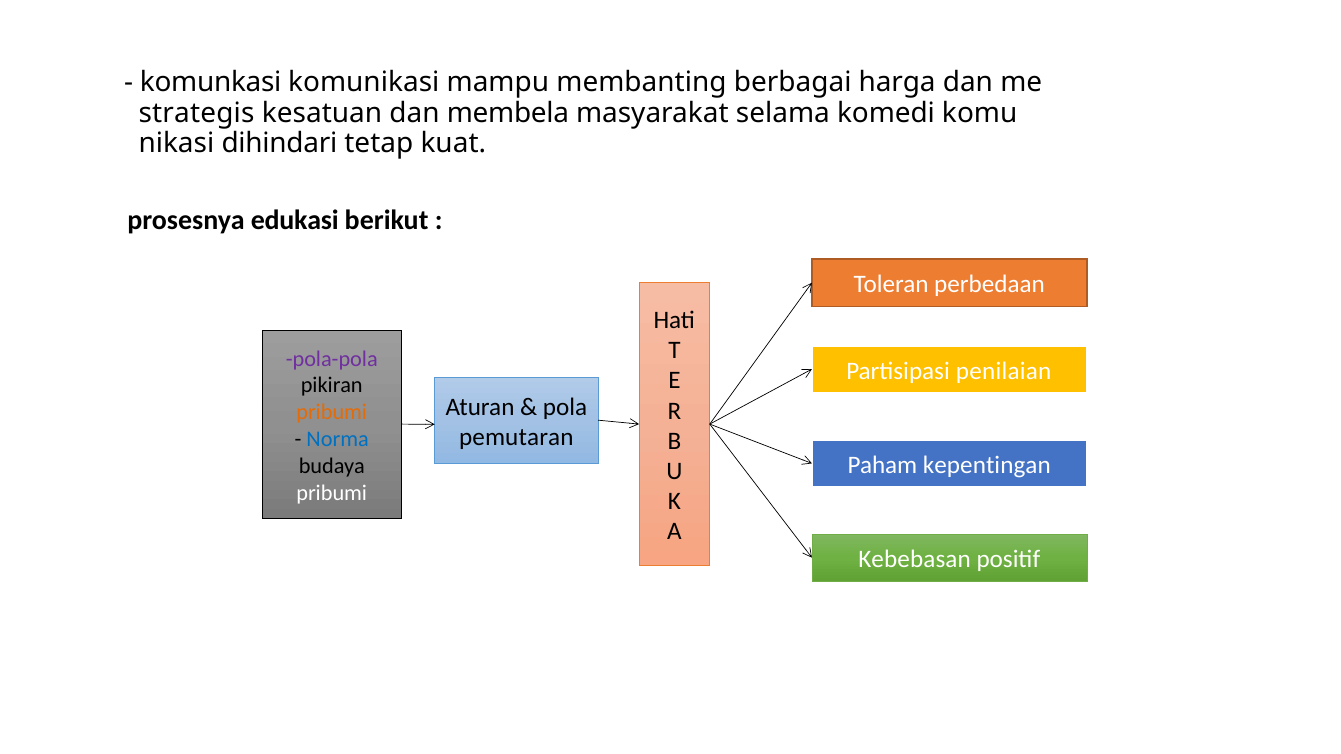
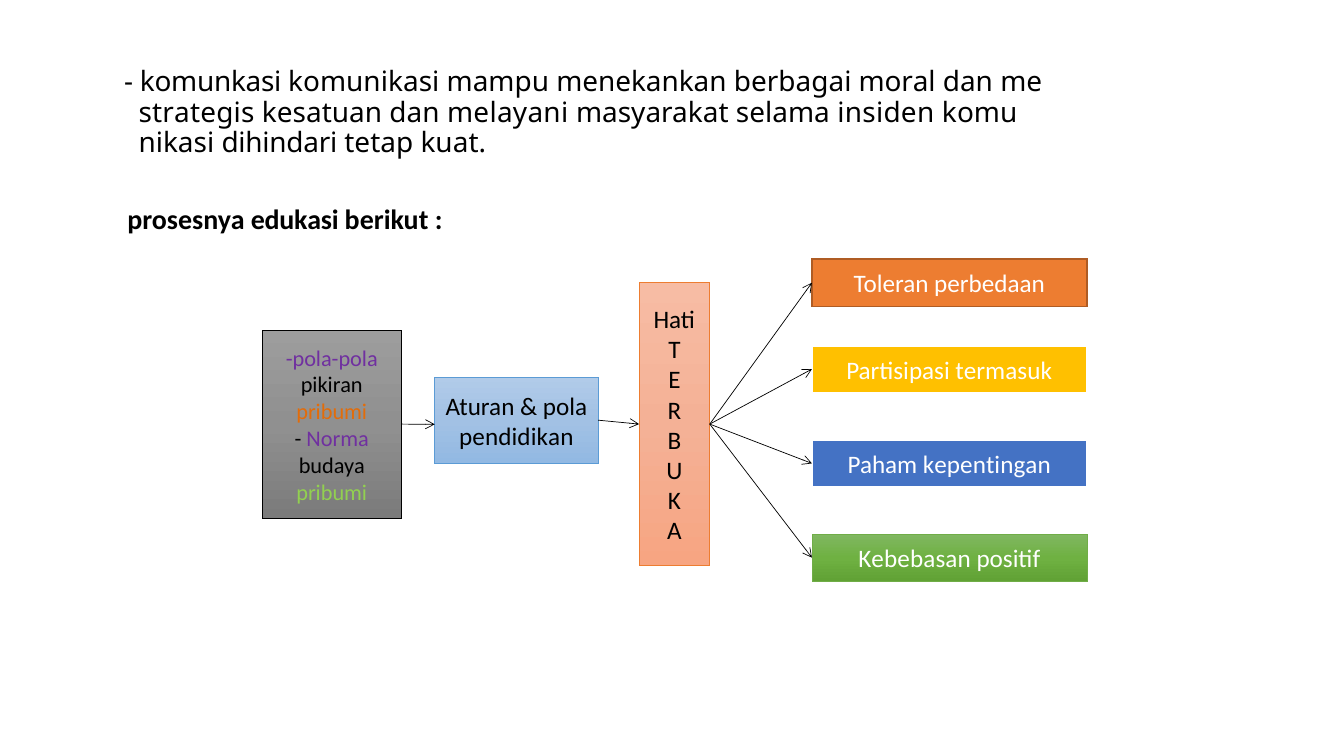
membanting: membanting -> menekankan
harga: harga -> moral
membela: membela -> melayani
komedi: komedi -> insiden
penilaian: penilaian -> termasuk
pemutaran: pemutaran -> pendidikan
Norma colour: blue -> purple
pribumi at (332, 493) colour: white -> light green
